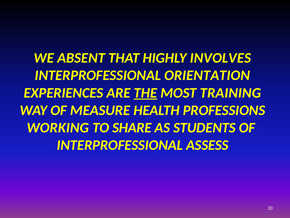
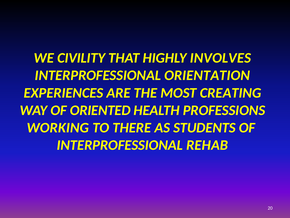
ABSENT: ABSENT -> CIVILITY
THE underline: present -> none
TRAINING: TRAINING -> CREATING
MEASURE: MEASURE -> ORIENTED
SHARE: SHARE -> THERE
ASSESS: ASSESS -> REHAB
